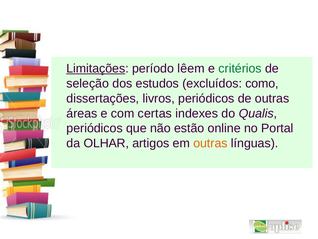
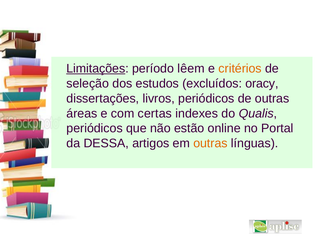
critérios colour: green -> orange
como: como -> oracy
OLHAR: OLHAR -> DESSA
